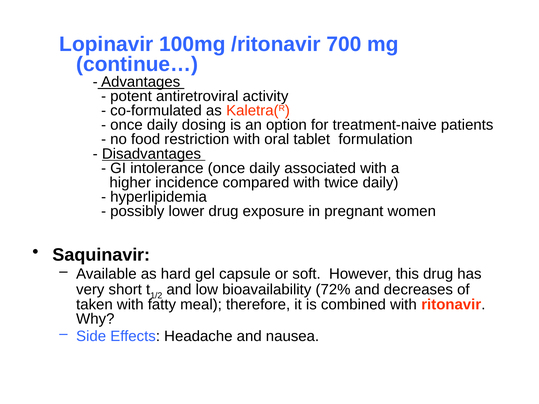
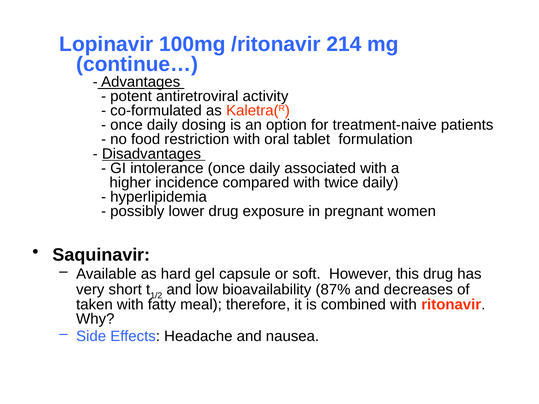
700: 700 -> 214
72%: 72% -> 87%
